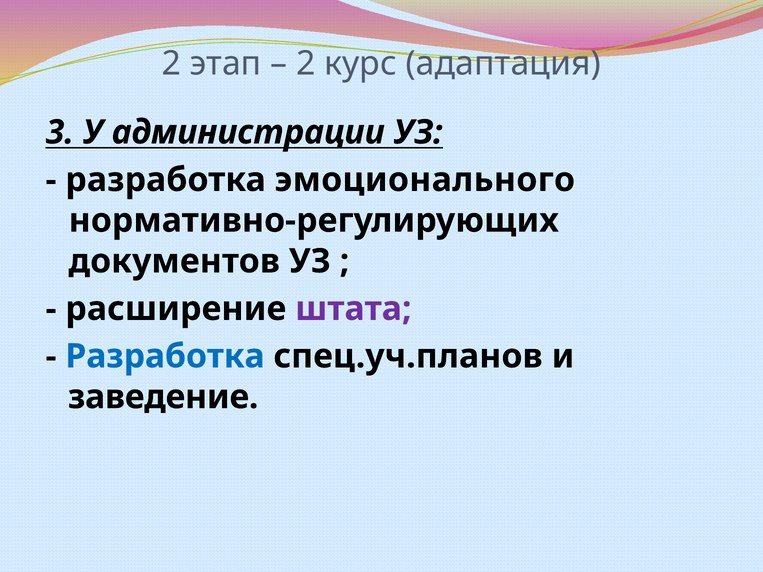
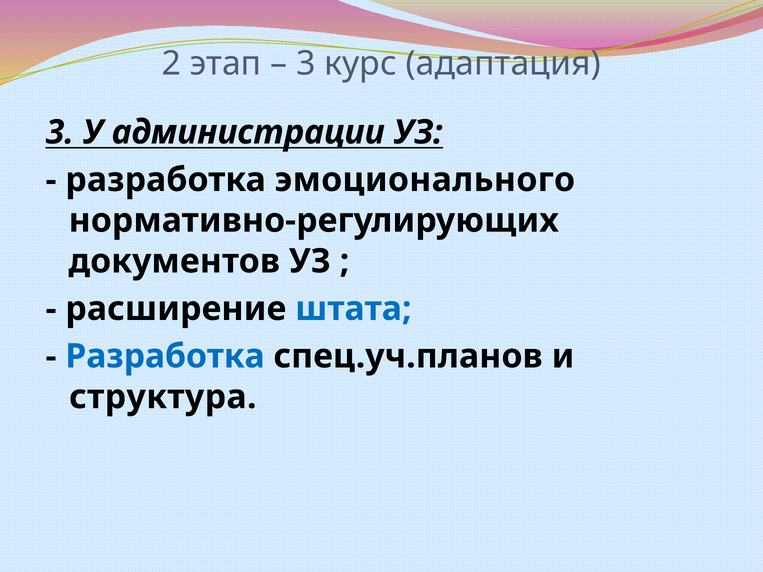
2 at (306, 64): 2 -> 3
штата colour: purple -> blue
заведение: заведение -> структура
